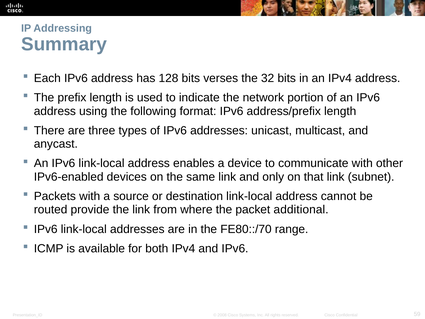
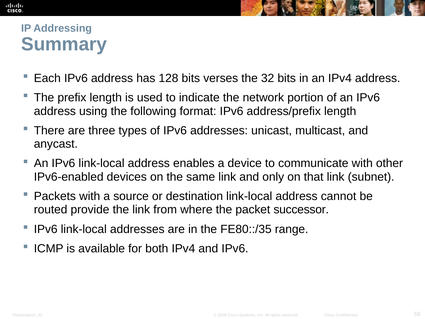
additional: additional -> successor
FE80::/70: FE80::/70 -> FE80::/35
